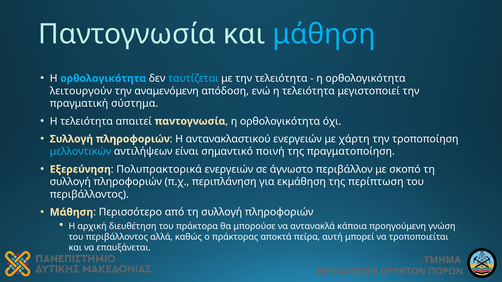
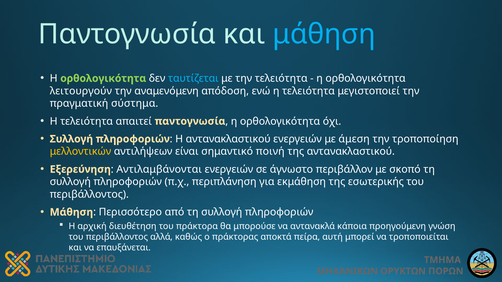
ορθολογικότητα at (103, 79) colour: light blue -> light green
χάρτη: χάρτη -> άμεση
μελλοντικών colour: light blue -> yellow
της πραγματοποίηση: πραγματοποίηση -> αντανακλαστικού
Πολυπρακτορικά: Πολυπρακτορικά -> Αντιλαμβάνονται
περίπτωση: περίπτωση -> εσωτερικής
